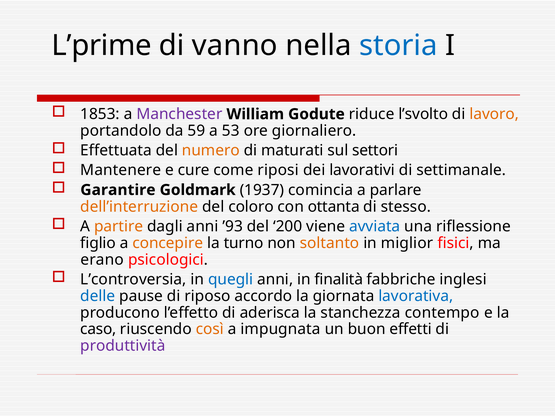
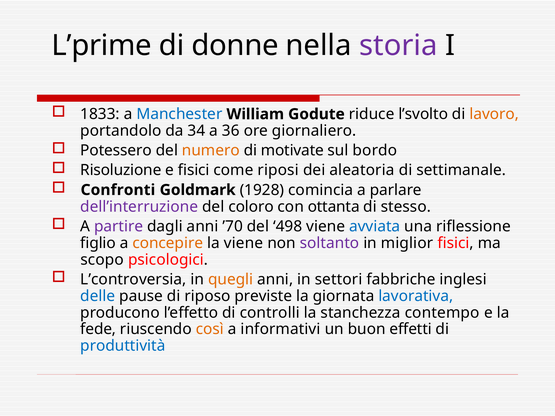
vanno: vanno -> donne
storia colour: blue -> purple
1853: 1853 -> 1833
Manchester colour: purple -> blue
59: 59 -> 34
53: 53 -> 36
Effettuata: Effettuata -> Potessero
maturati: maturati -> motivate
settori: settori -> bordo
Mantenere: Mantenere -> Risoluzione
e cure: cure -> fisici
lavorativi: lavorativi -> aleatoria
Garantire: Garantire -> Confronti
1937: 1937 -> 1928
dell’interruzione colour: orange -> purple
partire colour: orange -> purple
’93: ’93 -> ’70
200: 200 -> 498
la turno: turno -> viene
soltanto colour: orange -> purple
erano: erano -> scopo
quegli colour: blue -> orange
finalità: finalità -> settori
accordo: accordo -> previste
aderisca: aderisca -> controlli
caso: caso -> fede
impugnata: impugnata -> informativi
produttività colour: purple -> blue
